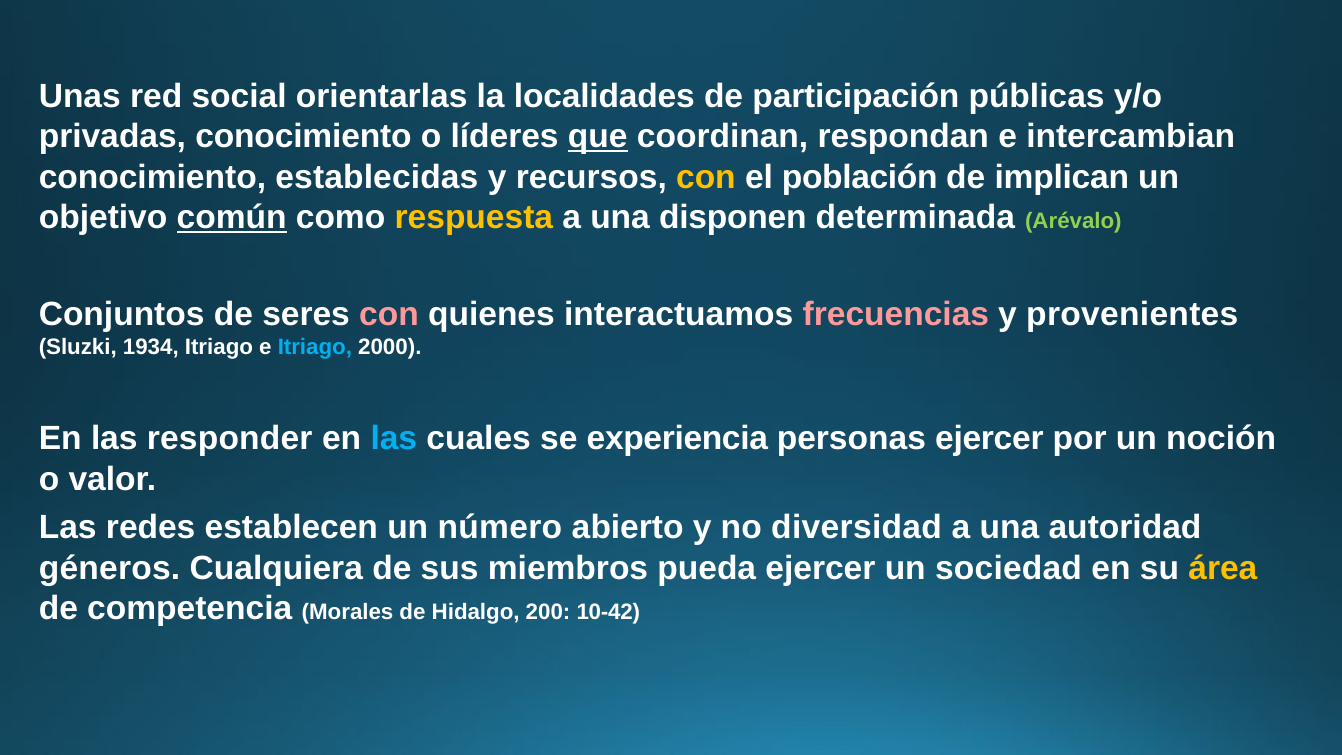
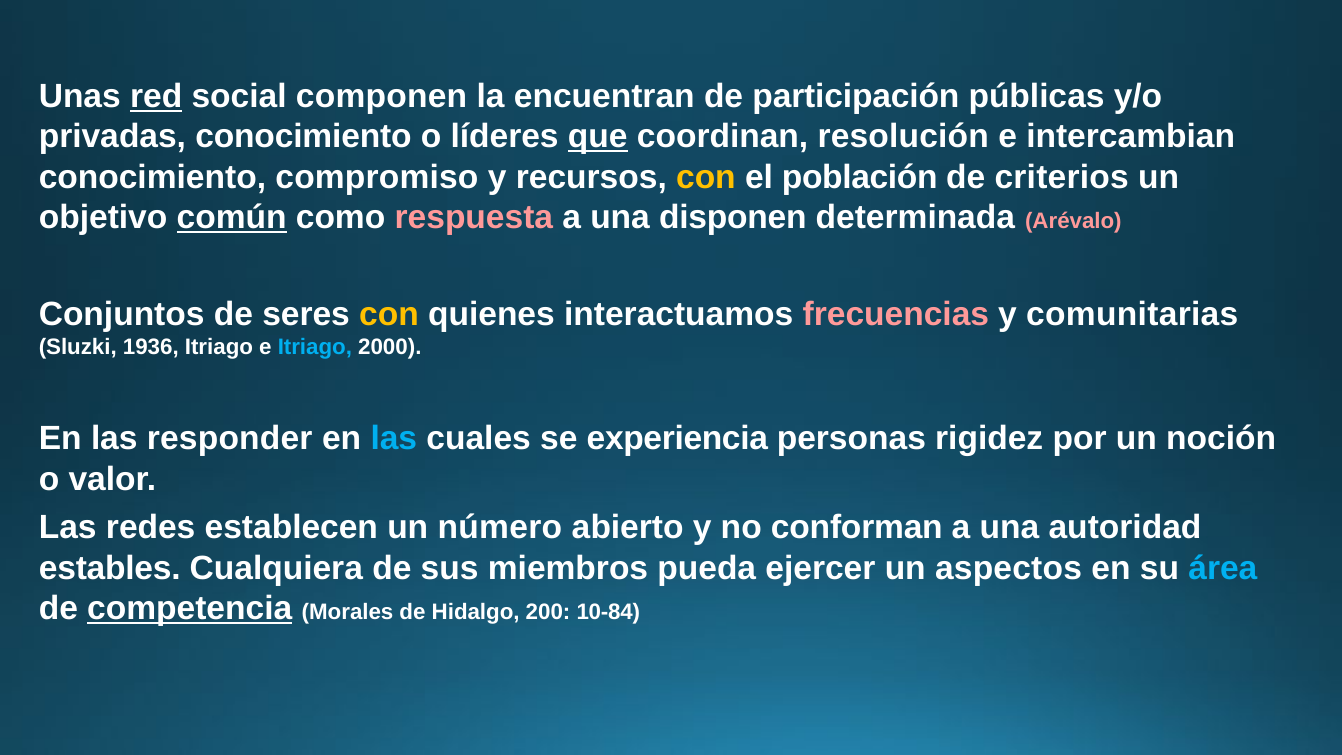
red underline: none -> present
orientarlas: orientarlas -> componen
localidades: localidades -> encuentran
respondan: respondan -> resolución
establecidas: establecidas -> compromiso
implican: implican -> criterios
respuesta colour: yellow -> pink
Arévalo colour: light green -> pink
con at (389, 315) colour: pink -> yellow
provenientes: provenientes -> comunitarias
1934: 1934 -> 1936
personas ejercer: ejercer -> rigidez
diversidad: diversidad -> conforman
géneros: géneros -> estables
sociedad: sociedad -> aspectos
área colour: yellow -> light blue
competencia underline: none -> present
10-42: 10-42 -> 10-84
